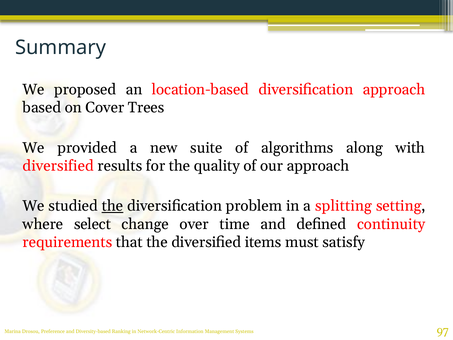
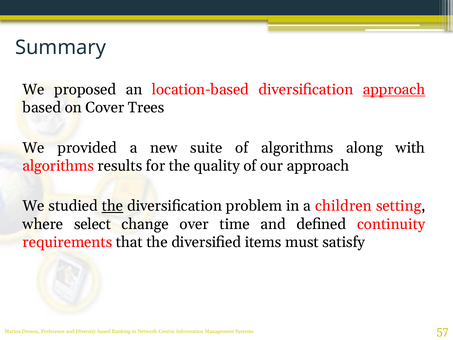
approach at (394, 89) underline: none -> present
diversified at (58, 166): diversified -> algorithms
splitting: splitting -> children
97: 97 -> 57
